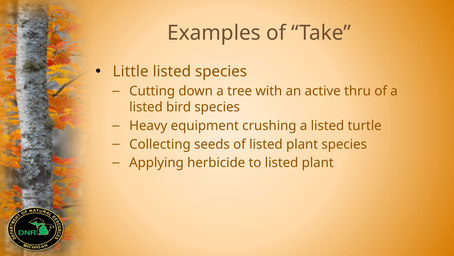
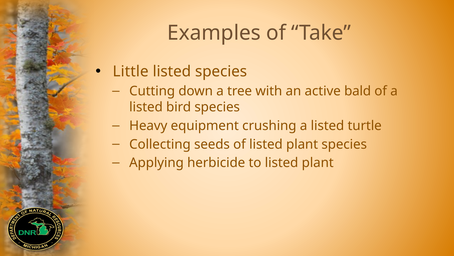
thru: thru -> bald
